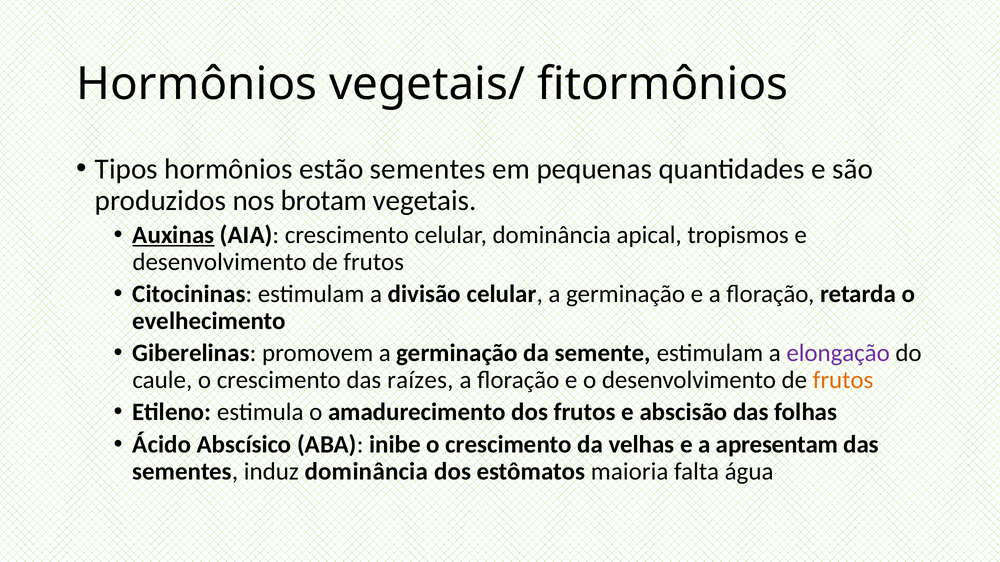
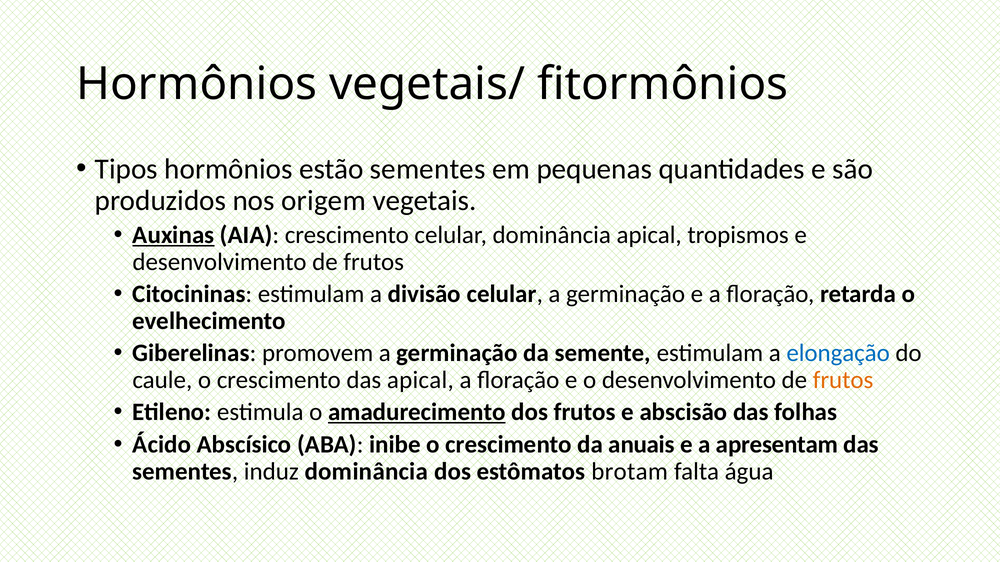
brotam: brotam -> origem
elongação colour: purple -> blue
das raízes: raízes -> apical
amadurecimento underline: none -> present
velhas: velhas -> anuais
maioria: maioria -> brotam
